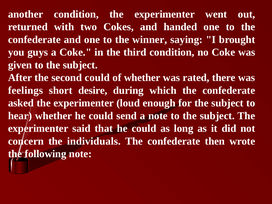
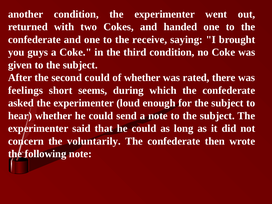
winner: winner -> receive
desire: desire -> seems
individuals: individuals -> voluntarily
